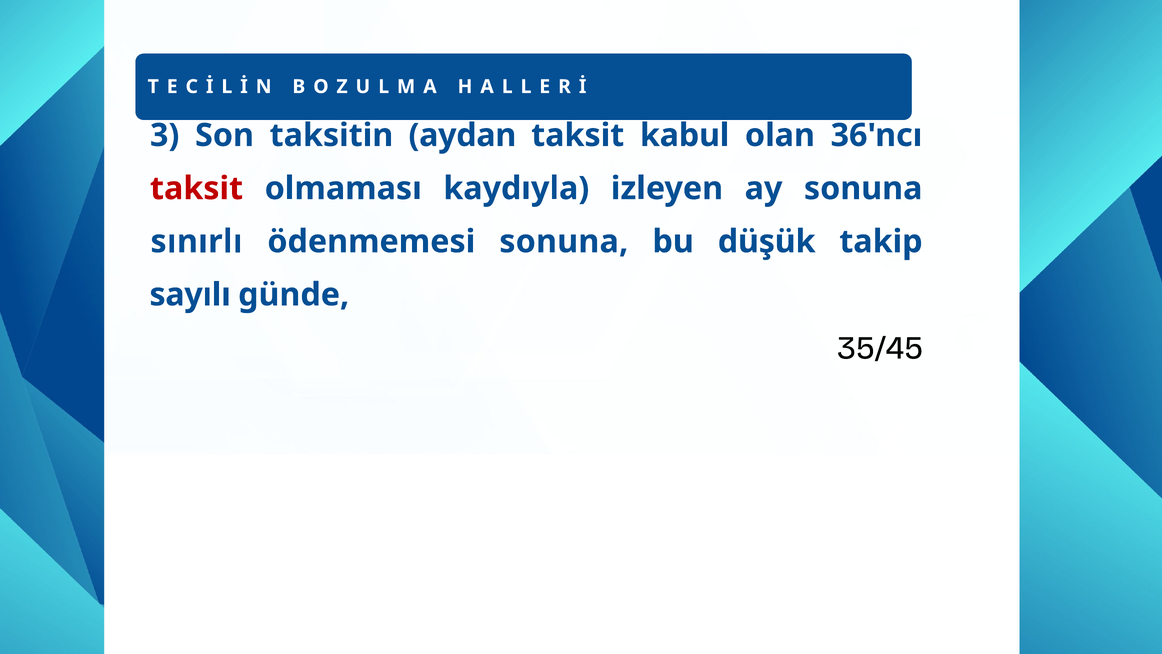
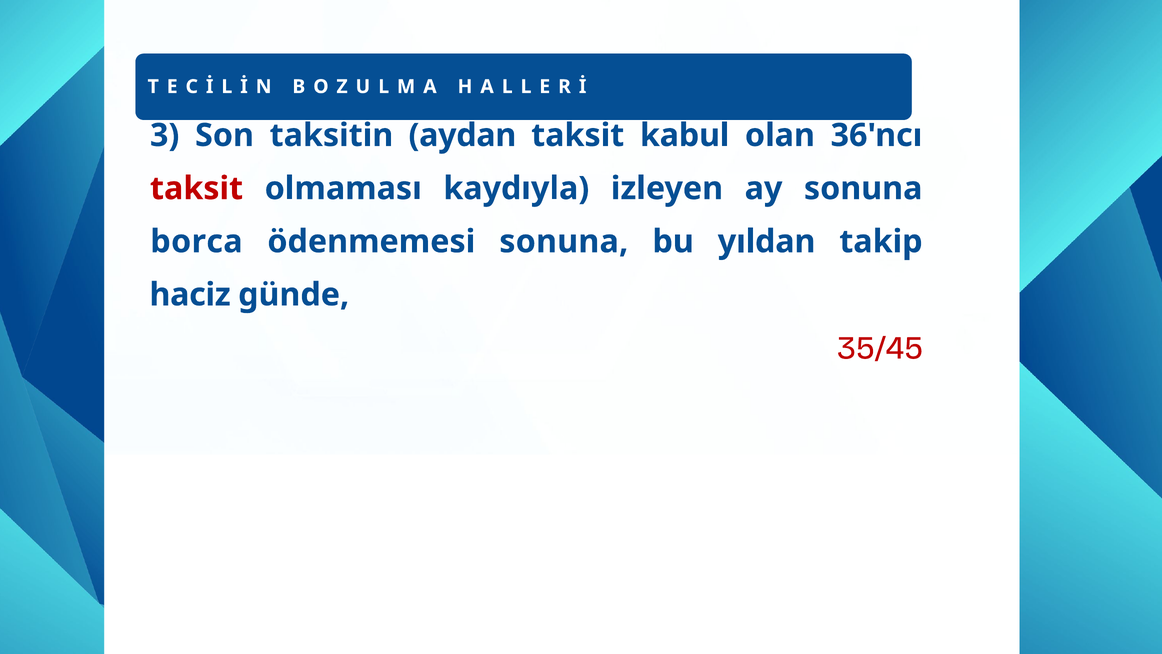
sınırlı: sınırlı -> borca
düşük: düşük -> yıldan
sayılı: sayılı -> haciz
35/45 colour: black -> red
